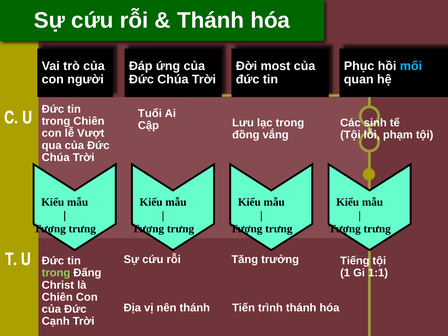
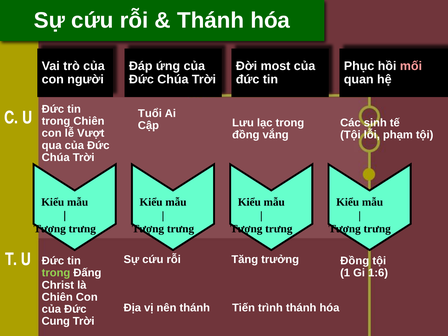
mối colour: light blue -> pink
Tiếng at (355, 261): Tiếng -> Đồng
1:1: 1:1 -> 1:6
Cạnh: Cạnh -> Cung
